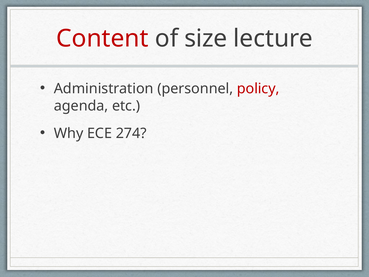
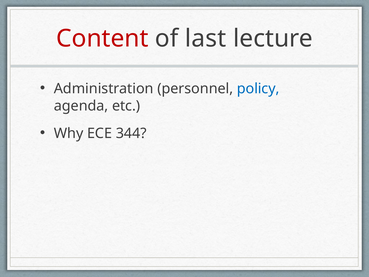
size: size -> last
policy colour: red -> blue
274: 274 -> 344
